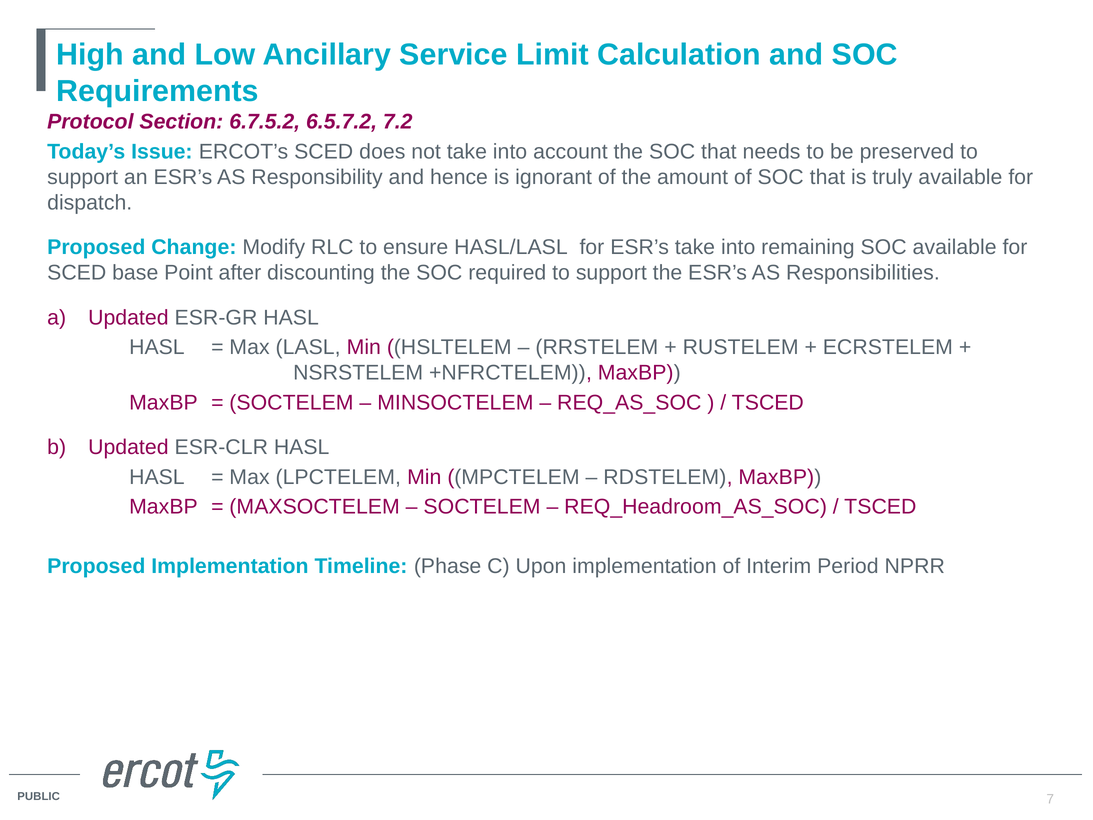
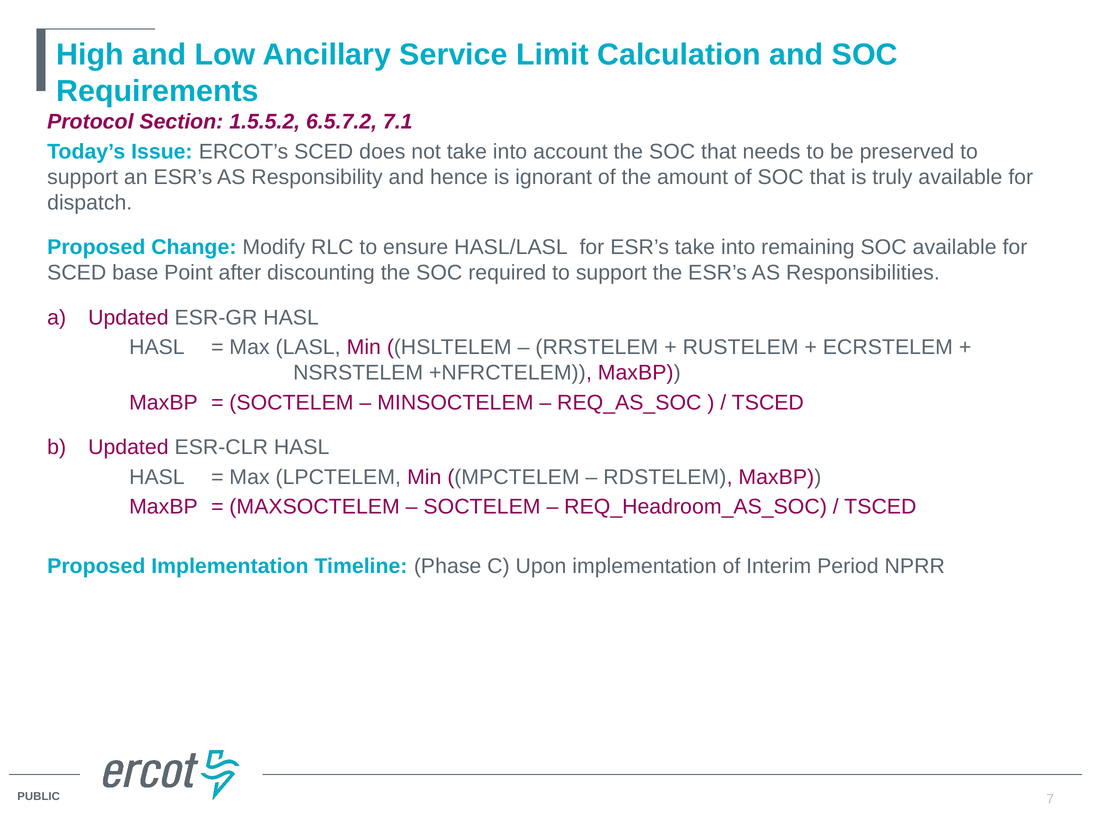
6.7.5.2: 6.7.5.2 -> 1.5.5.2
7.2: 7.2 -> 7.1
